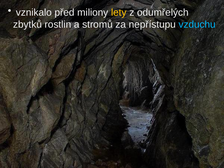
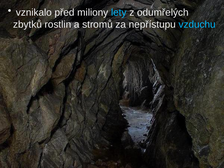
lety colour: yellow -> light blue
